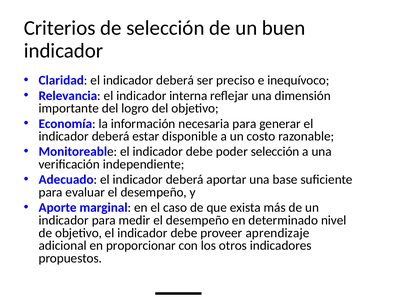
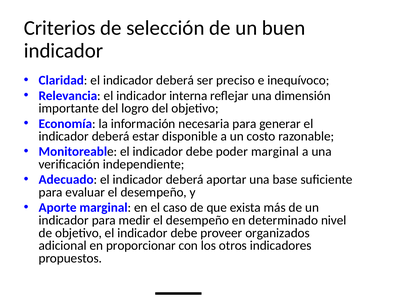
poder selección: selección -> marginal
aprendizaje: aprendizaje -> organizados
